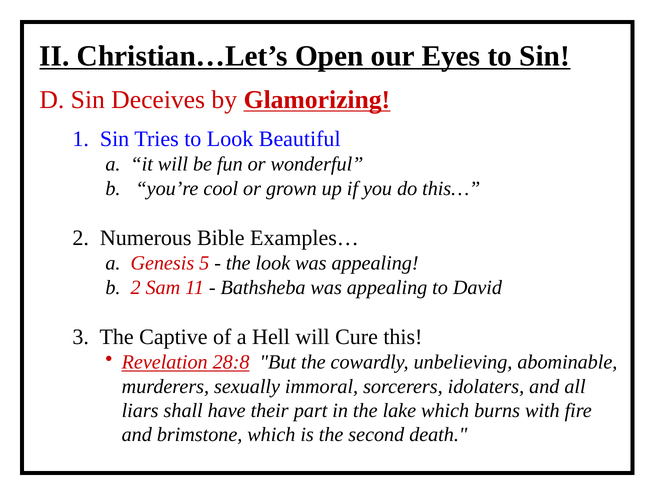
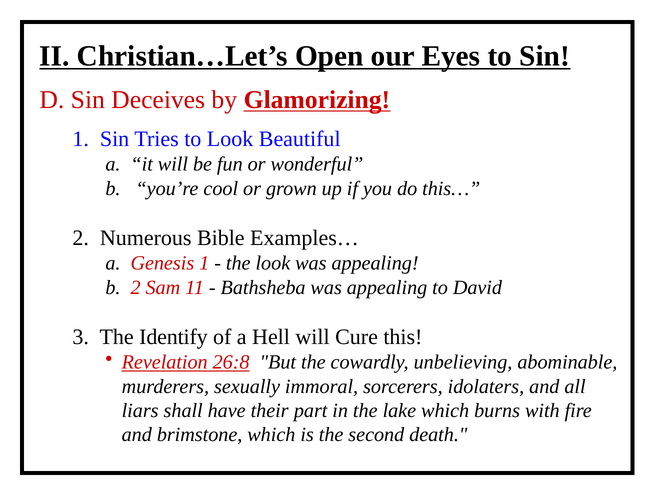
Genesis 5: 5 -> 1
Captive: Captive -> Identify
28:8: 28:8 -> 26:8
